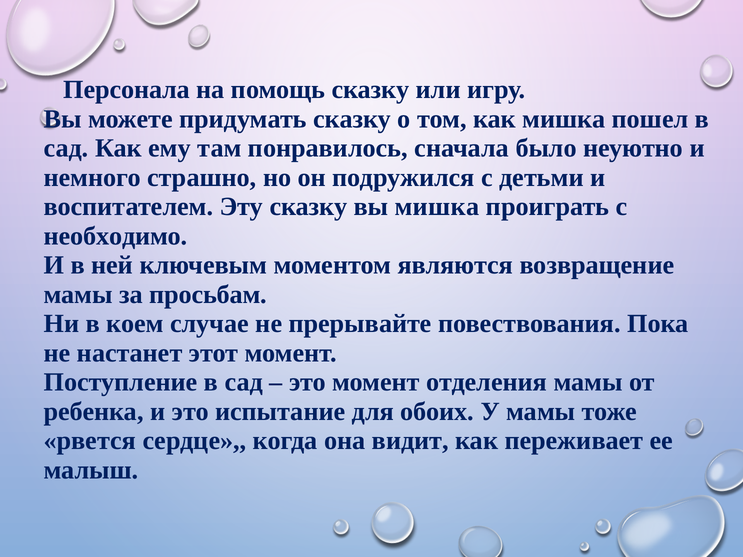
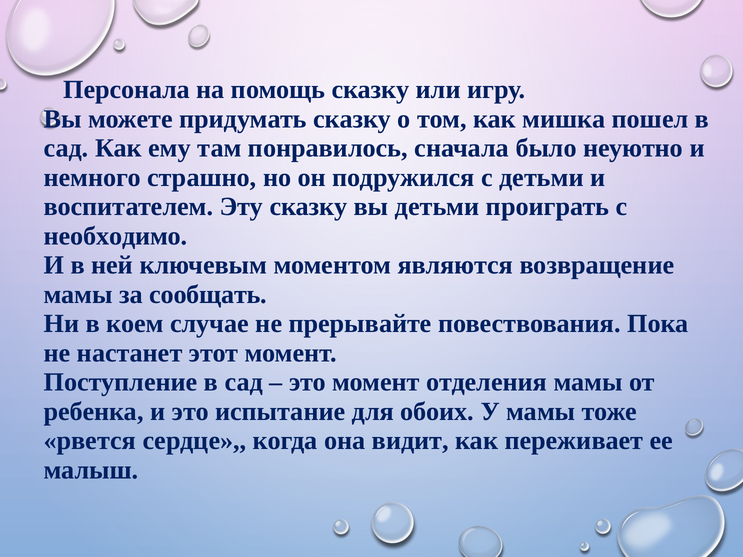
вы мишка: мишка -> детьми
просьбам: просьбам -> сообщать
